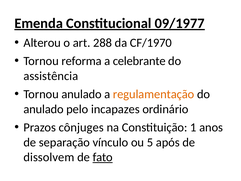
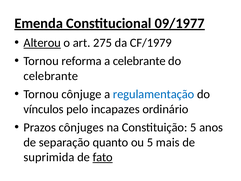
Alterou underline: none -> present
288: 288 -> 275
CF/1970: CF/1970 -> CF/1979
assistência at (51, 76): assistência -> celebrante
Tornou anulado: anulado -> cônjuge
regulamentação colour: orange -> blue
anulado at (44, 109): anulado -> vínculos
Constituição 1: 1 -> 5
vínculo: vínculo -> quanto
após: após -> mais
dissolvem: dissolvem -> suprimida
